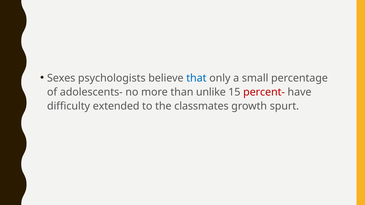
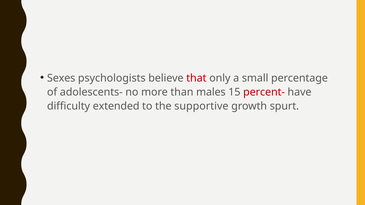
that colour: blue -> red
unlike: unlike -> males
classmates: classmates -> supportive
